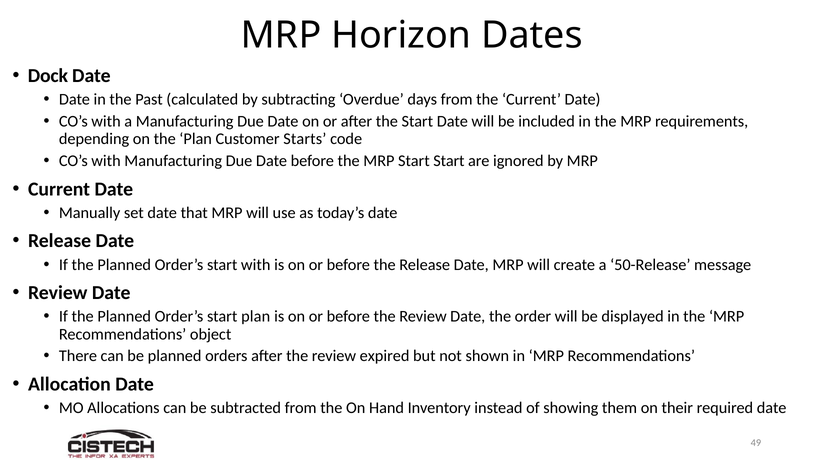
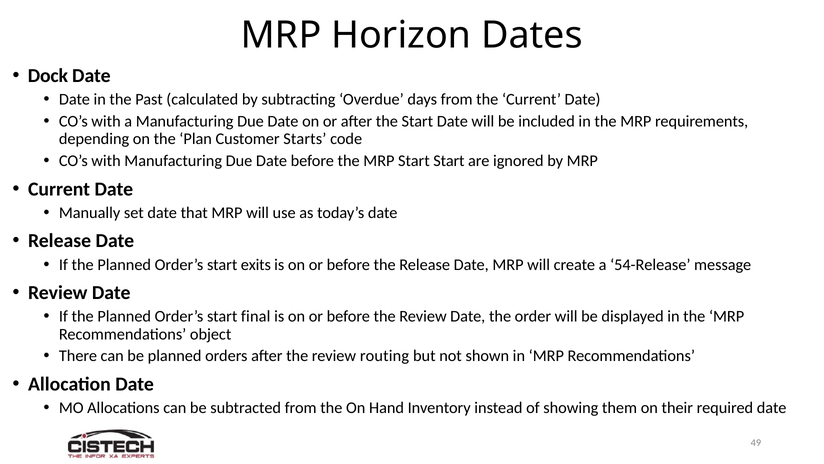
start with: with -> exits
50-Release: 50-Release -> 54-Release
start plan: plan -> final
expired: expired -> routing
